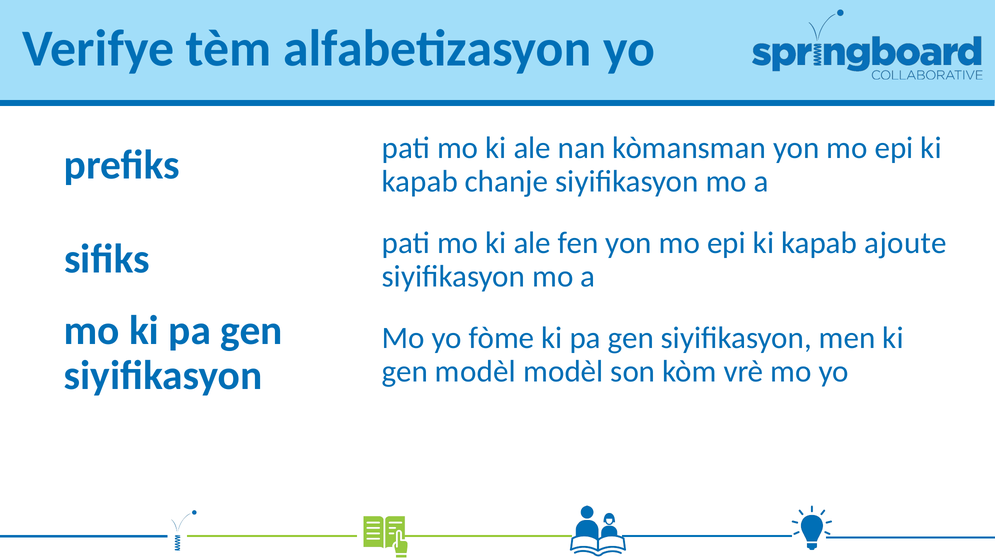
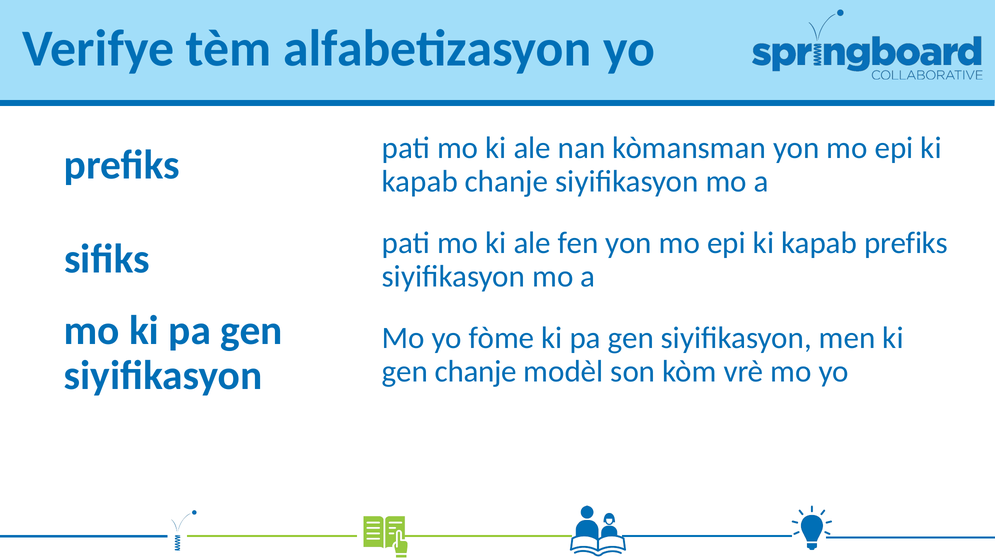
kapab ajoute: ajoute -> prefiks
gen modèl: modèl -> chanje
